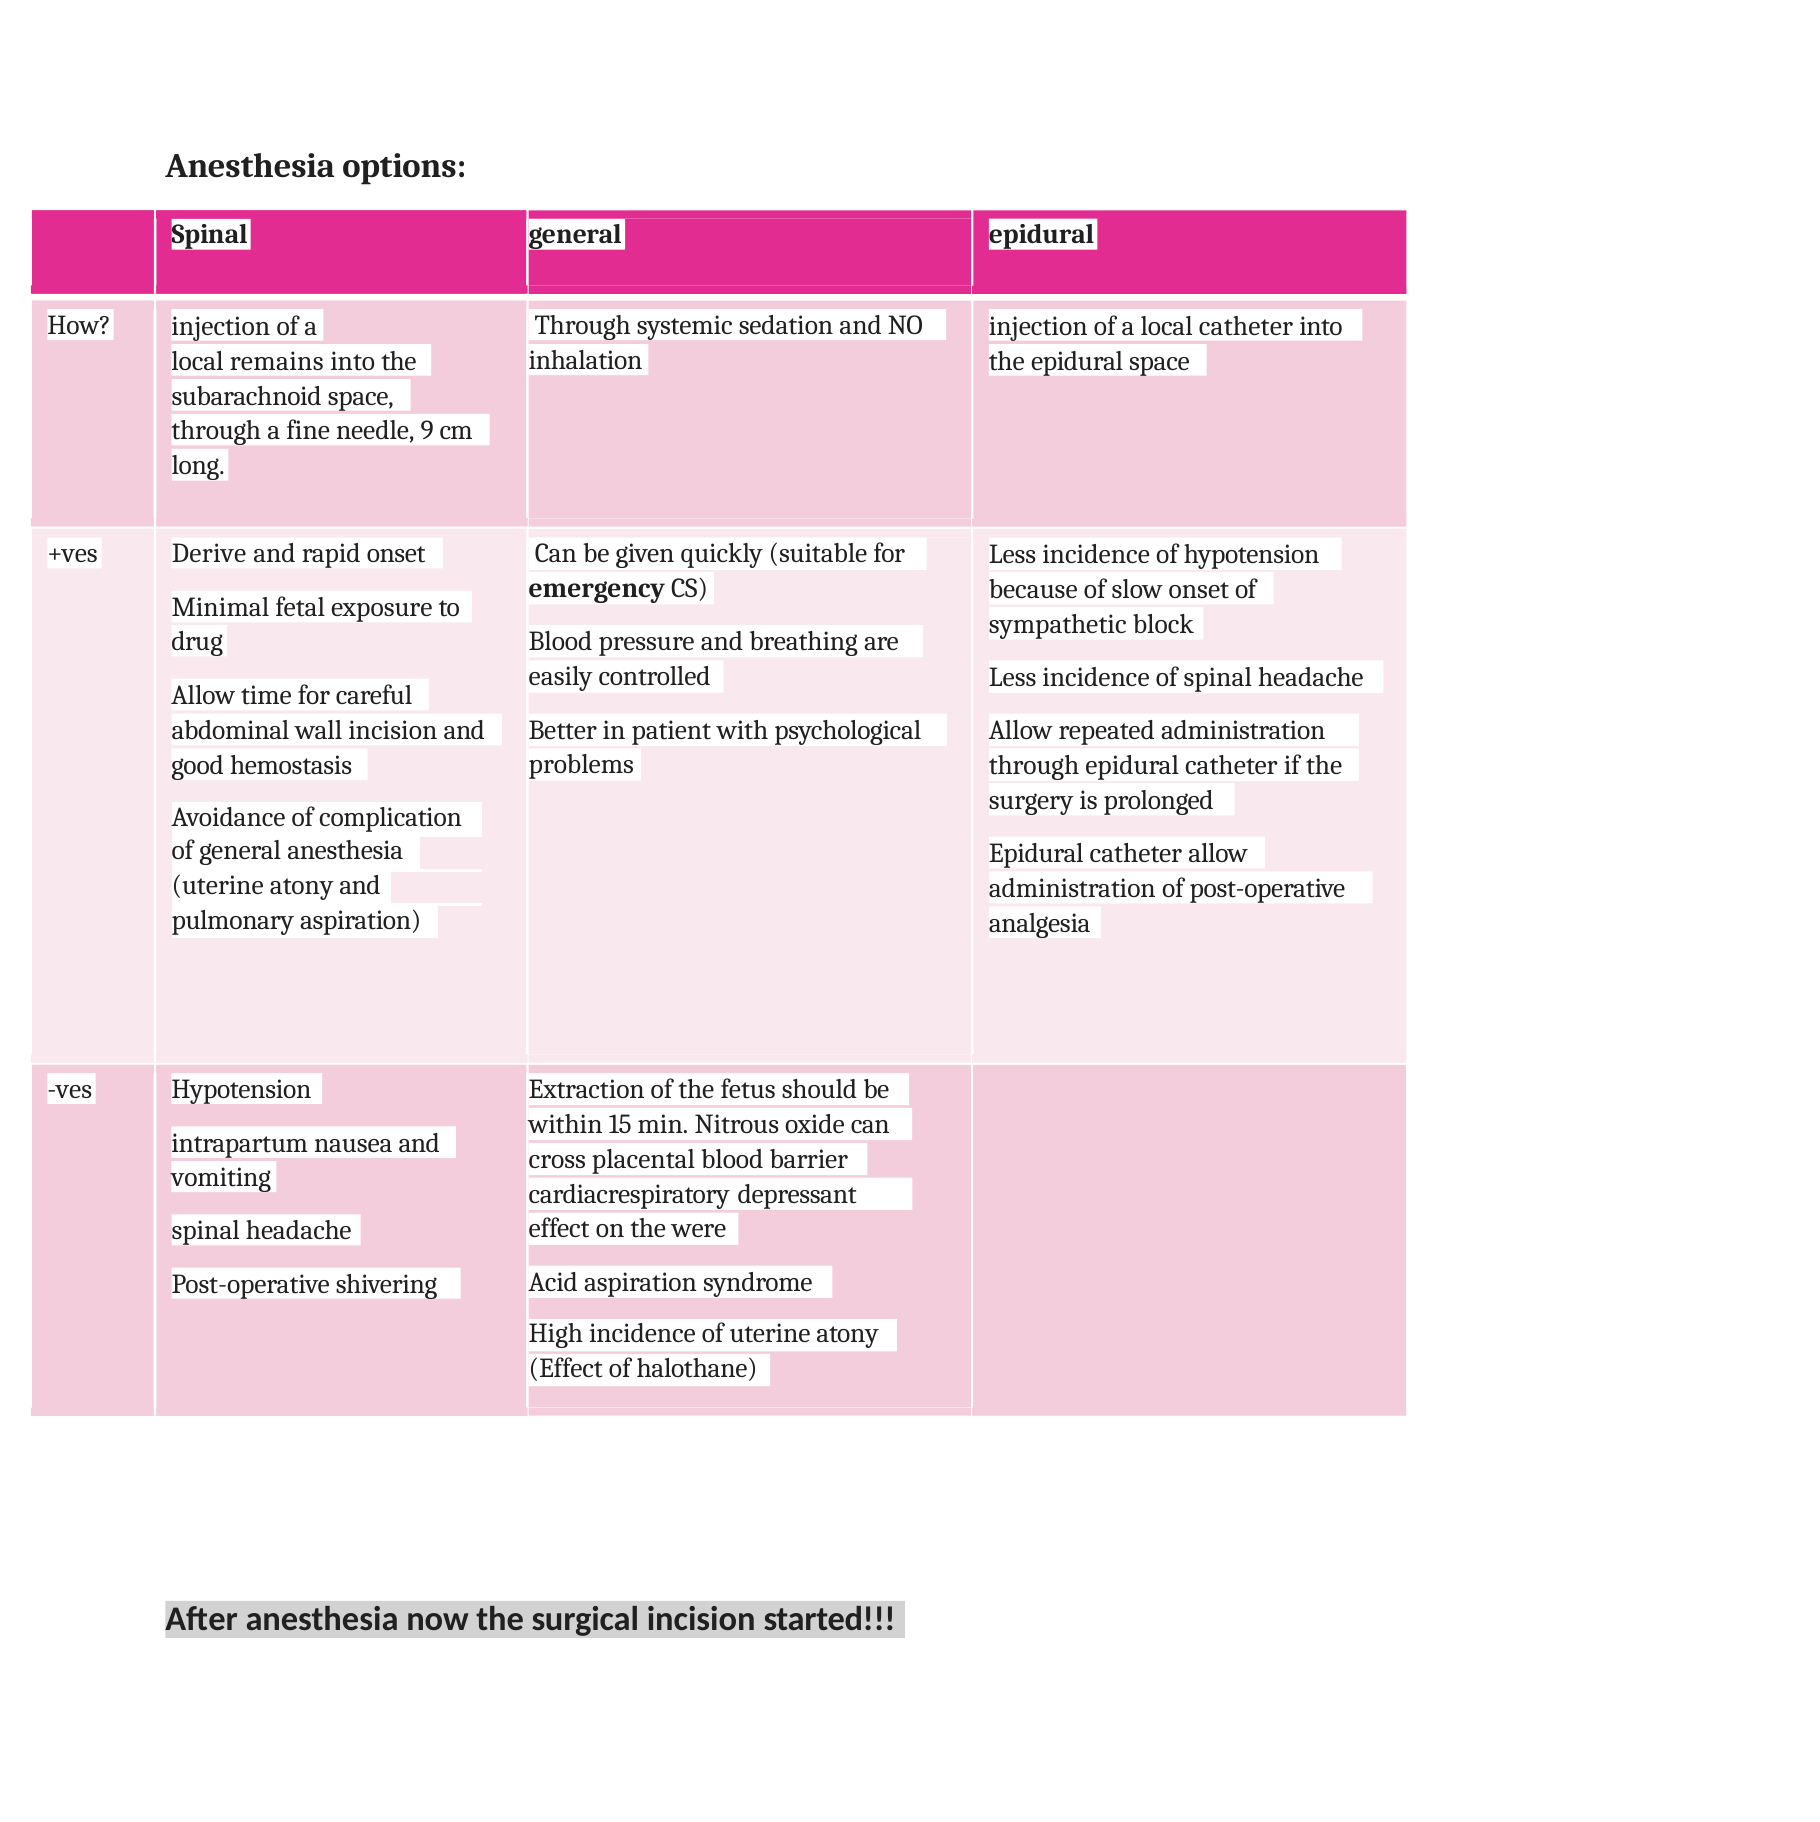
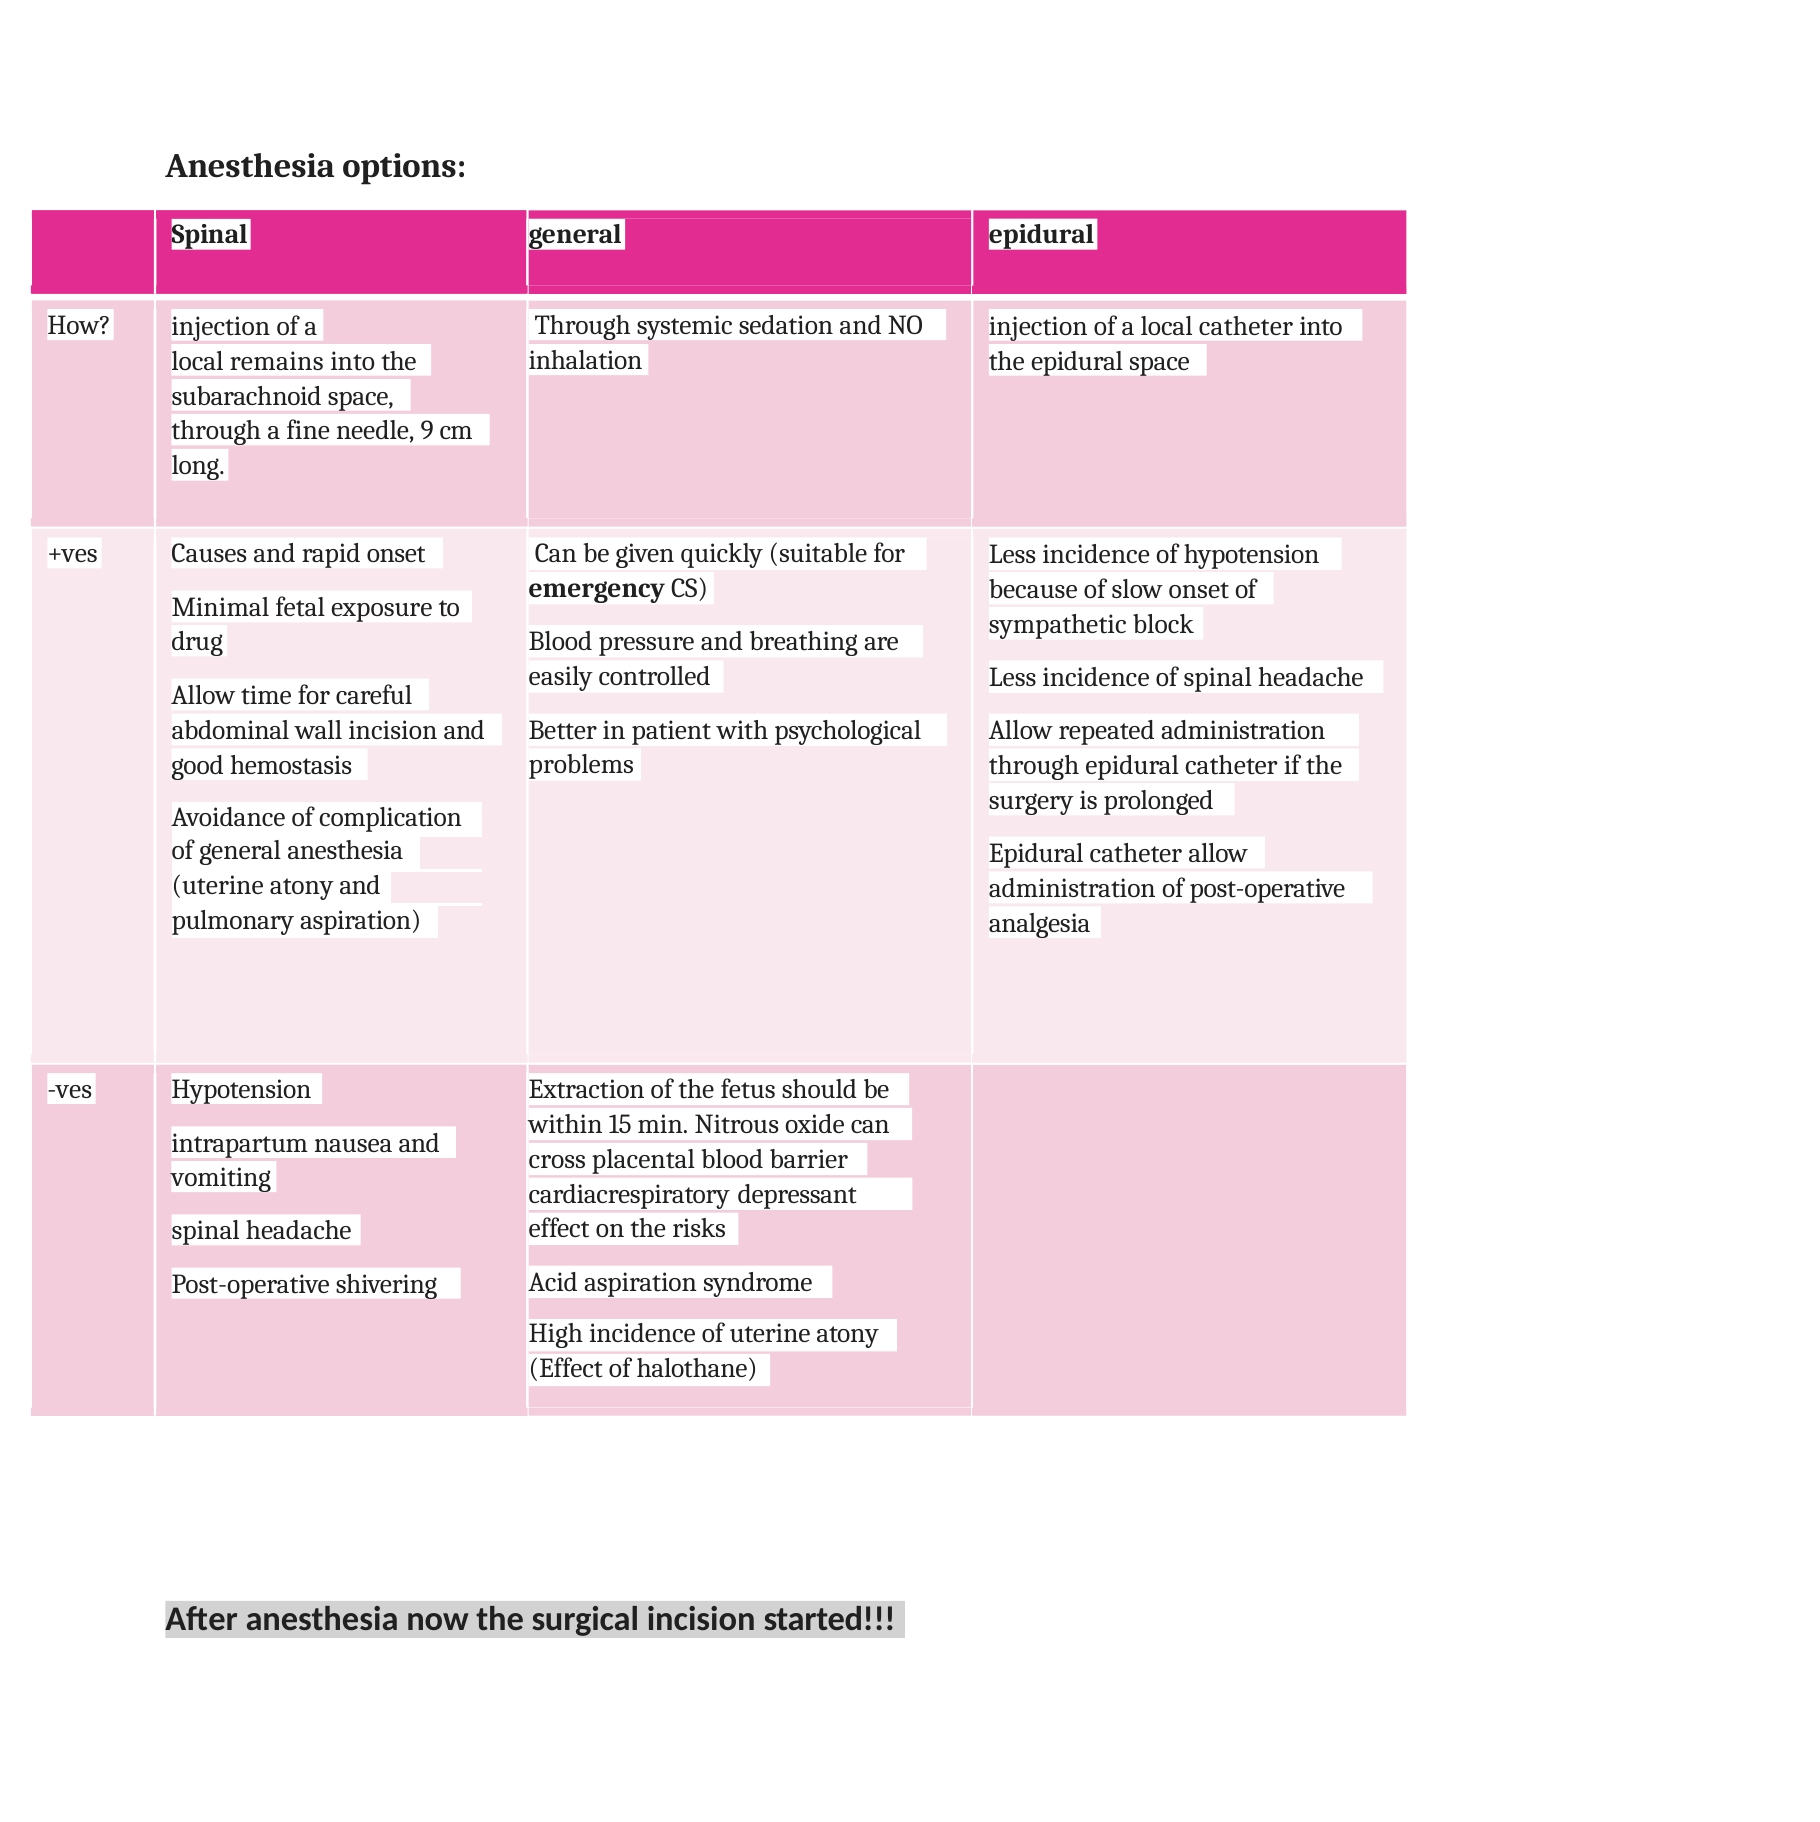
Derive: Derive -> Causes
were: were -> risks
